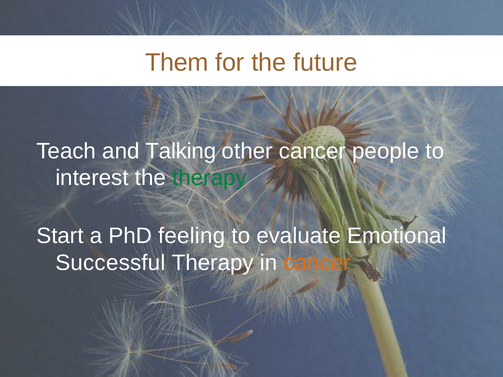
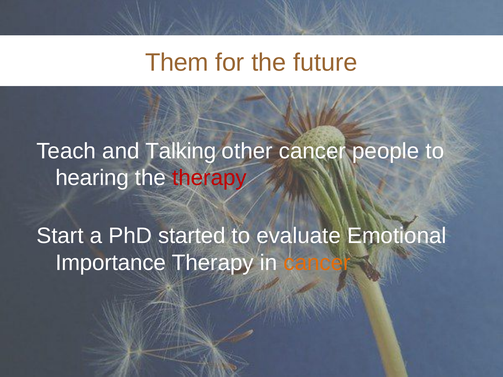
interest: interest -> hearing
therapy at (209, 178) colour: green -> red
feeling: feeling -> started
Successful: Successful -> Importance
